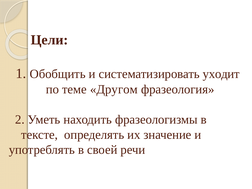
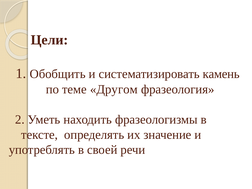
уходит: уходит -> камень
